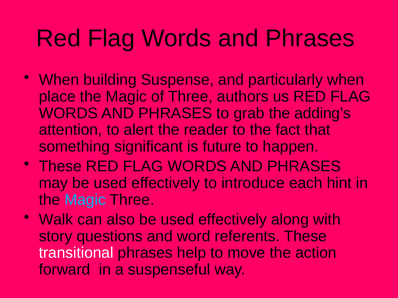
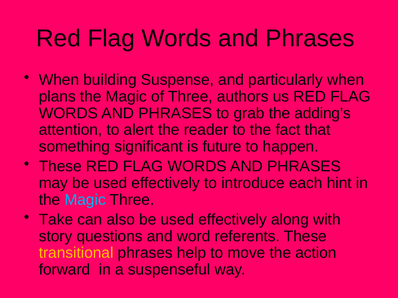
place: place -> plans
Walk: Walk -> Take
transitional colour: white -> yellow
